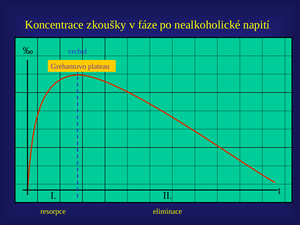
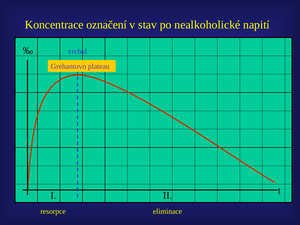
zkoušky: zkoušky -> označení
fáze: fáze -> stav
